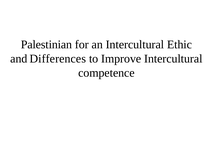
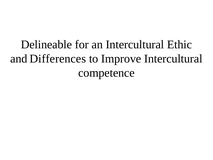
Palestinian: Palestinian -> Delineable
